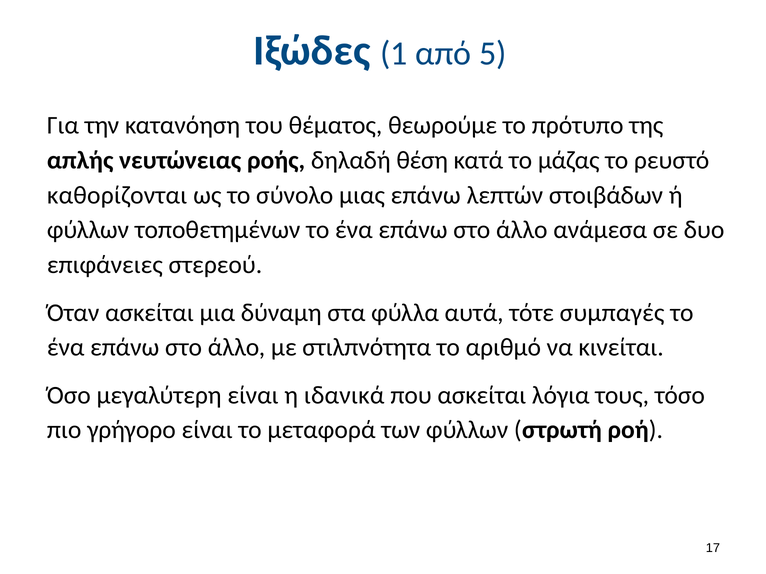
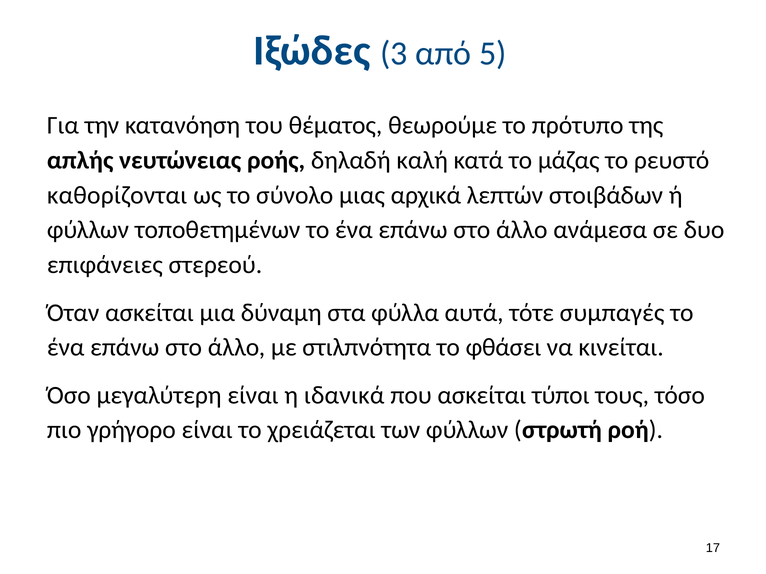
1: 1 -> 3
θέση: θέση -> καλή
μιας επάνω: επάνω -> αρχικά
αριθμό: αριθμό -> φθάσει
λόγια: λόγια -> τύποι
μεταφορά: μεταφορά -> χρειάζεται
